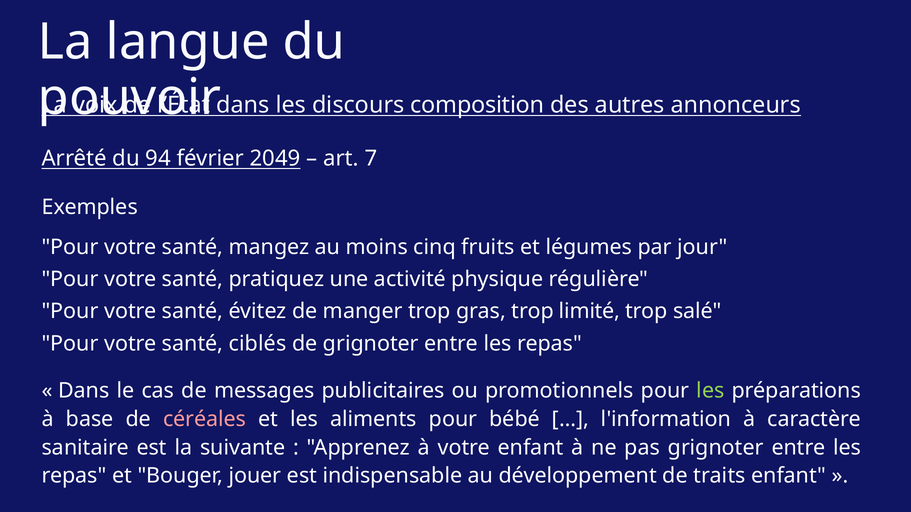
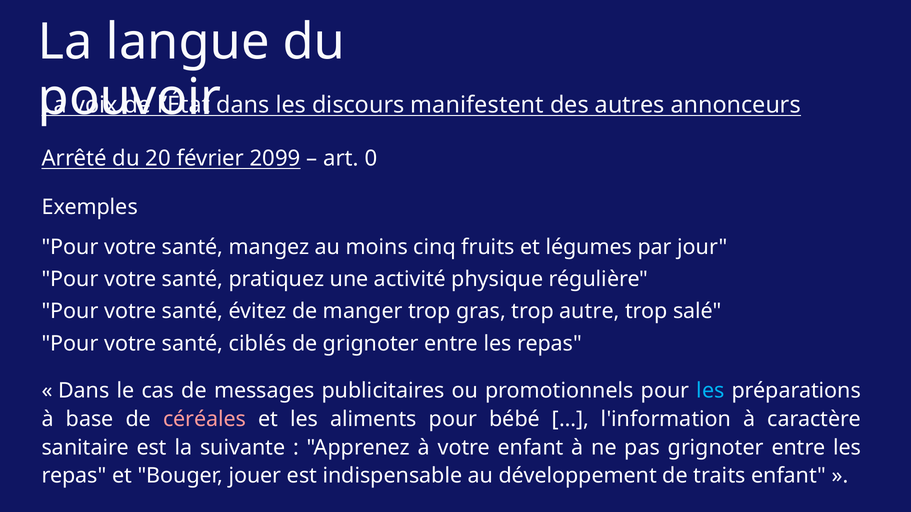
composition: composition -> manifestent
94: 94 -> 20
2049: 2049 -> 2099
7: 7 -> 0
limité: limité -> autre
les at (710, 391) colour: light green -> light blue
